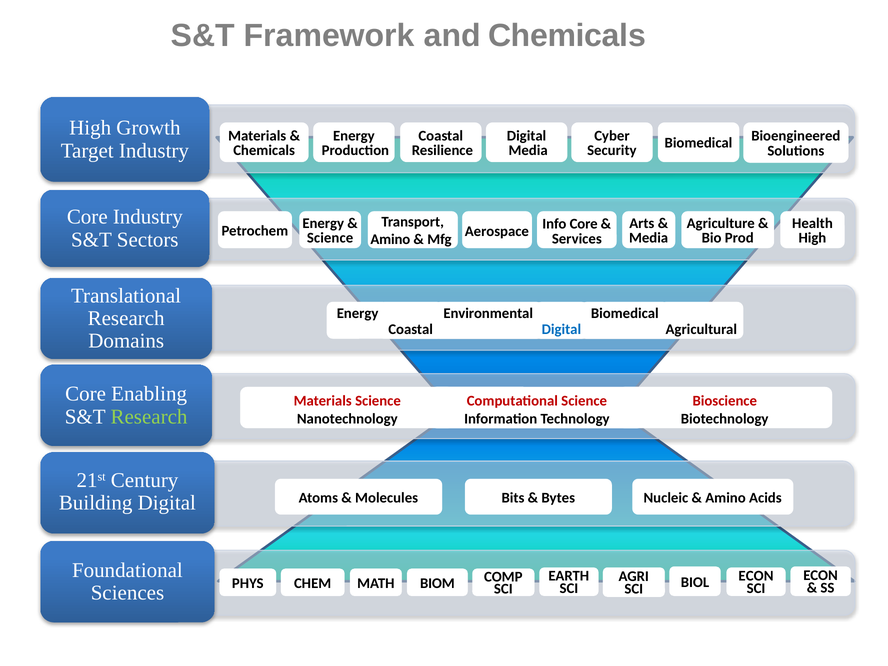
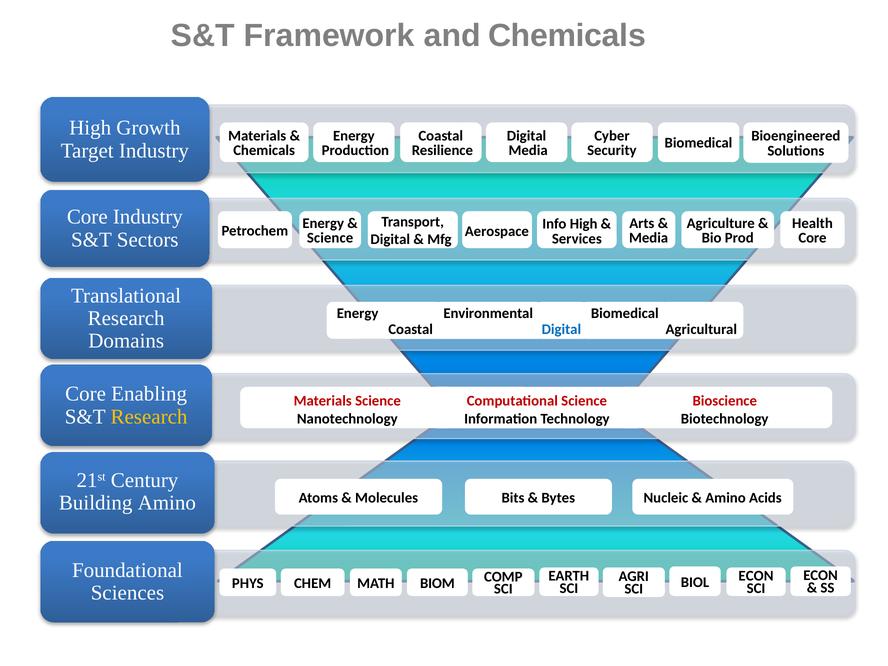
Info Core: Core -> High
High at (812, 238): High -> Core
Amino at (390, 240): Amino -> Digital
Research at (149, 417) colour: light green -> yellow
Building Digital: Digital -> Amino
